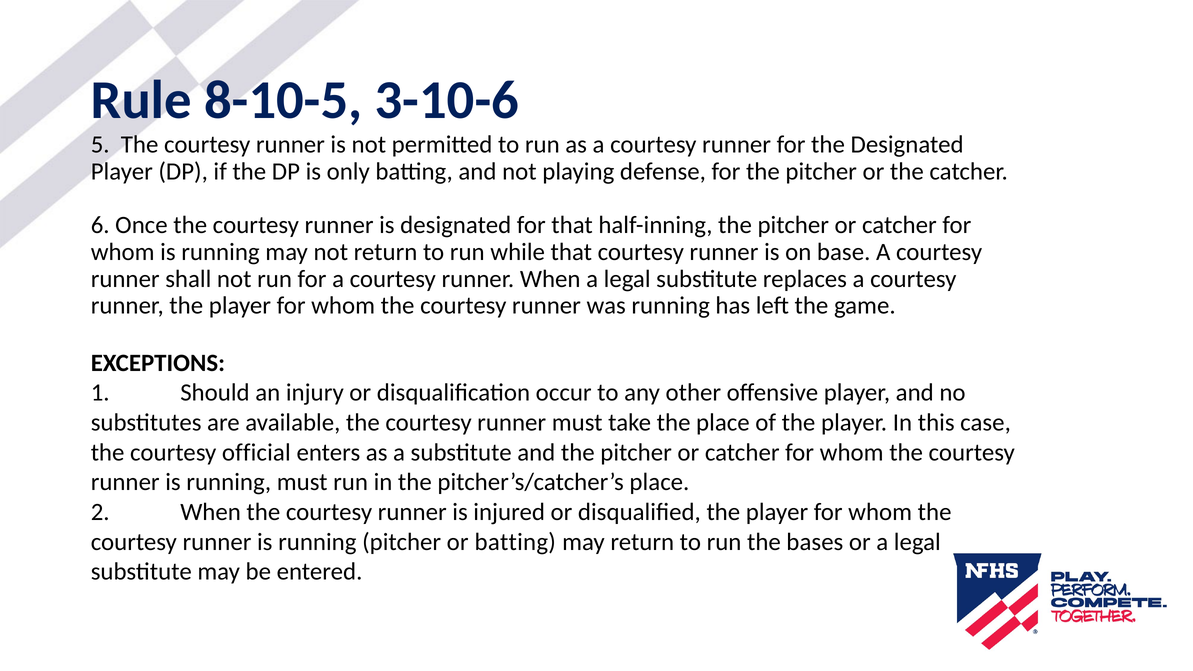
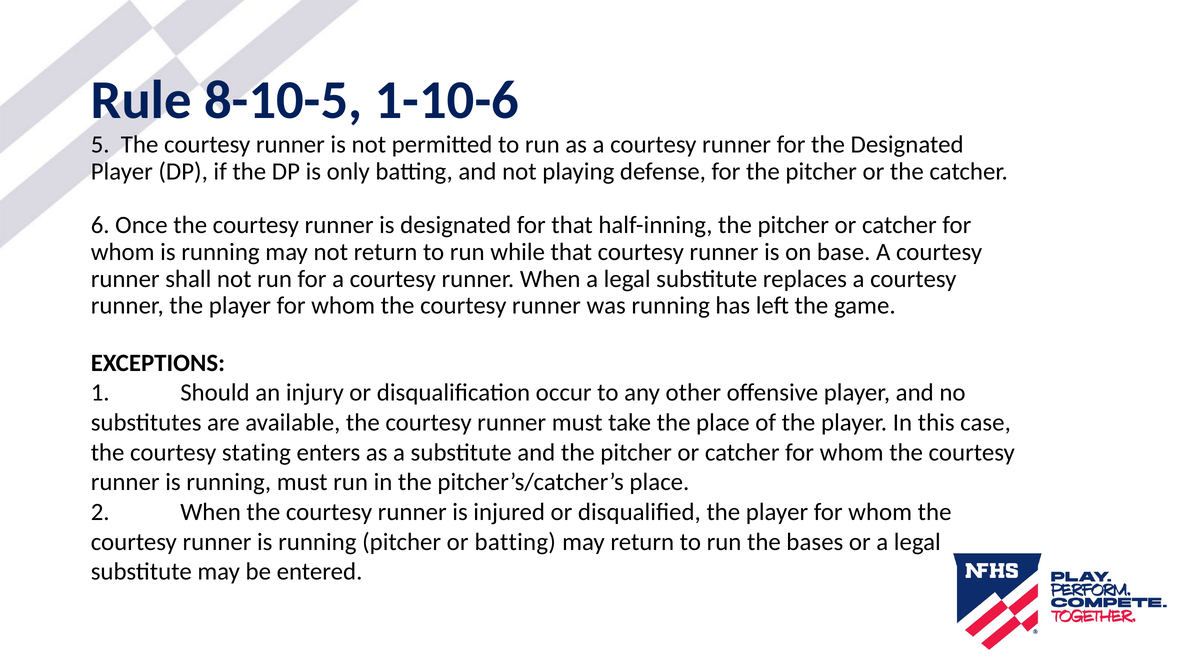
3-10-6: 3-10-6 -> 1-10-6
official: official -> stating
